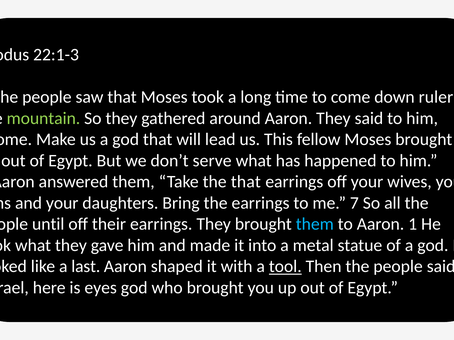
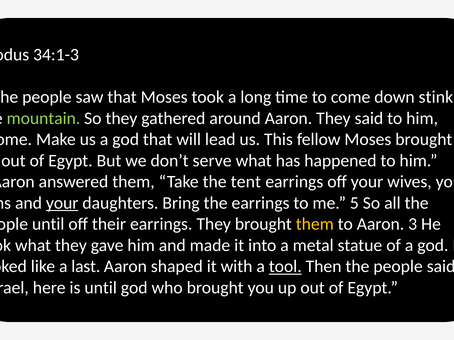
22:1-3: 22:1-3 -> 34:1-3
ruler: ruler -> stink
the that: that -> tent
your at (62, 203) underline: none -> present
7: 7 -> 5
them at (315, 224) colour: light blue -> yellow
Aaron 1: 1 -> 3
is eyes: eyes -> until
